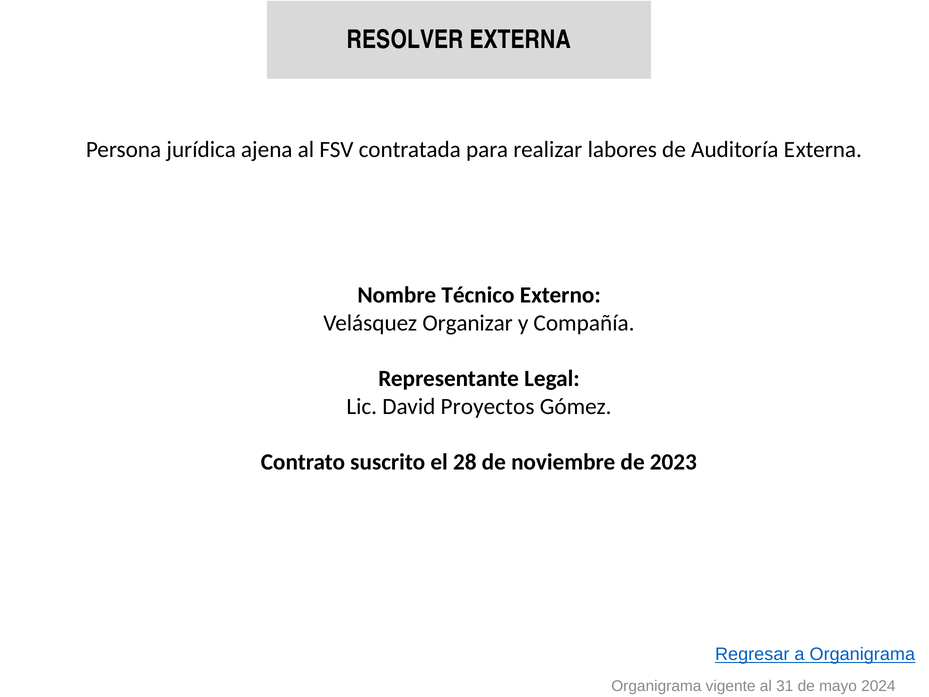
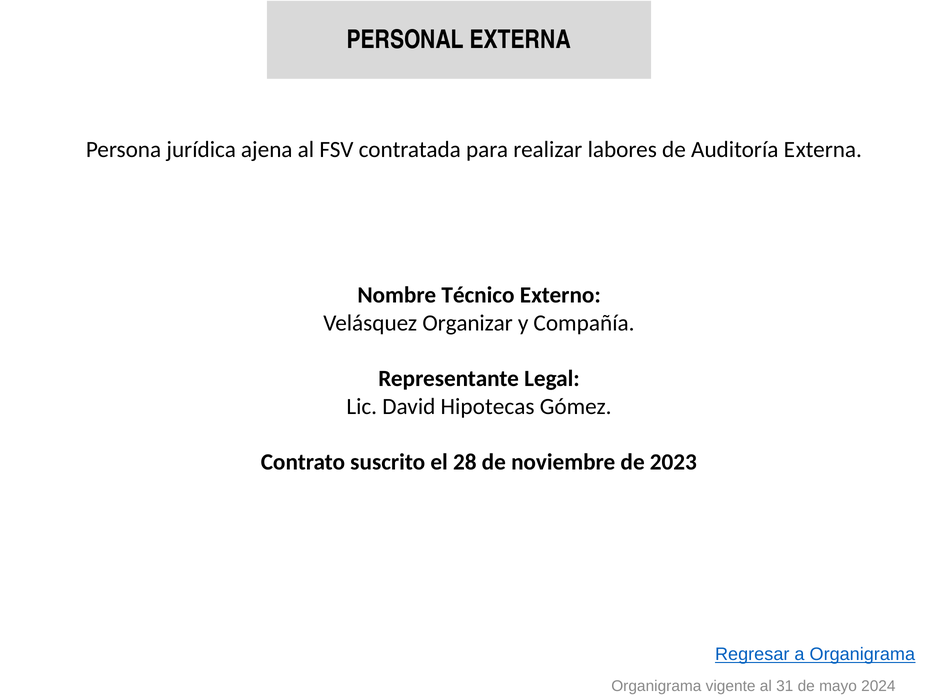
RESOLVER: RESOLVER -> PERSONAL
Proyectos: Proyectos -> Hipotecas
